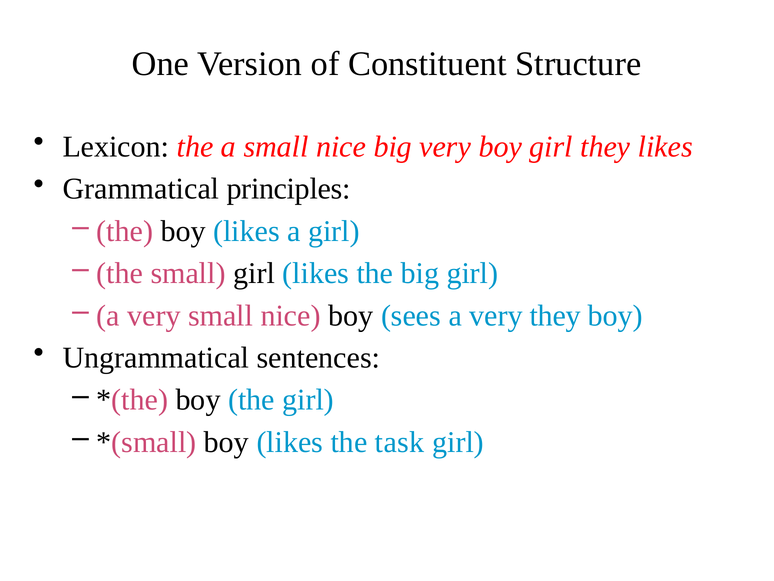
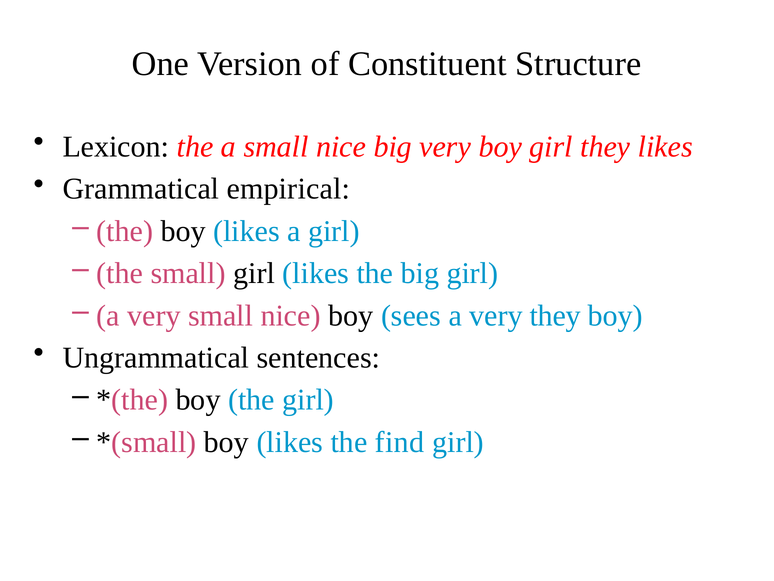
principles: principles -> empirical
task: task -> find
